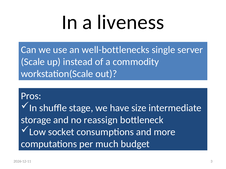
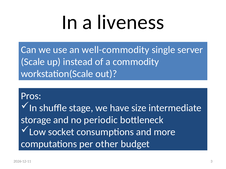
well-bottlenecks: well-bottlenecks -> well-commodity
reassign: reassign -> periodic
much: much -> other
